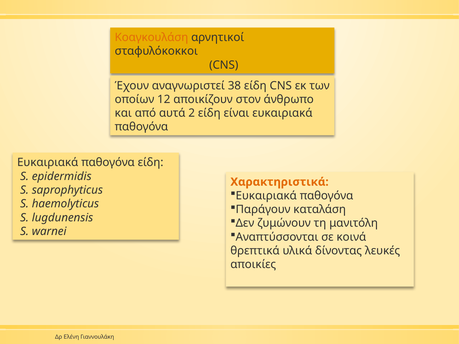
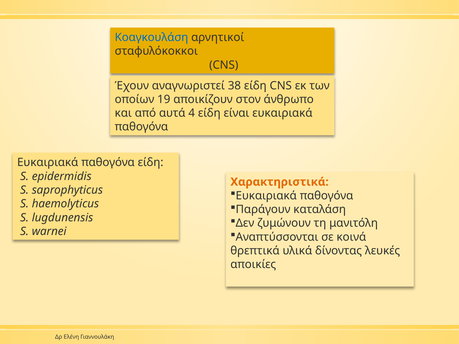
Κοαγκουλάση colour: orange -> blue
12: 12 -> 19
2: 2 -> 4
